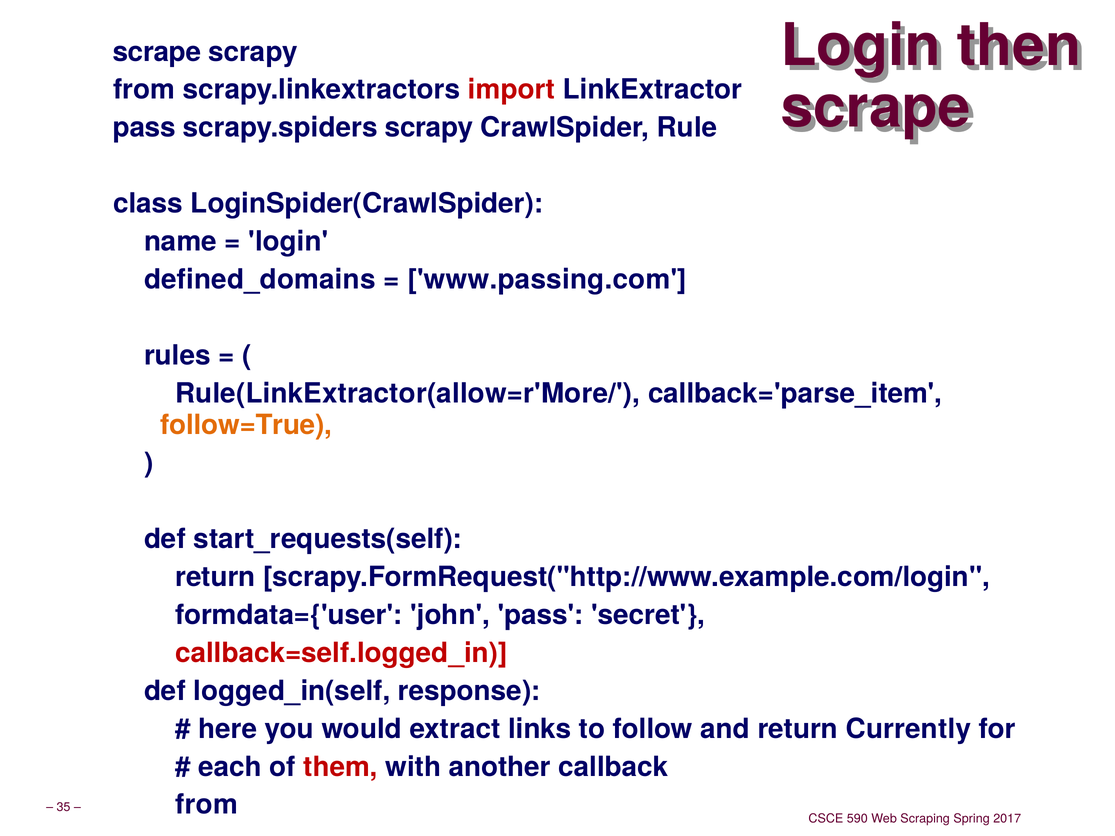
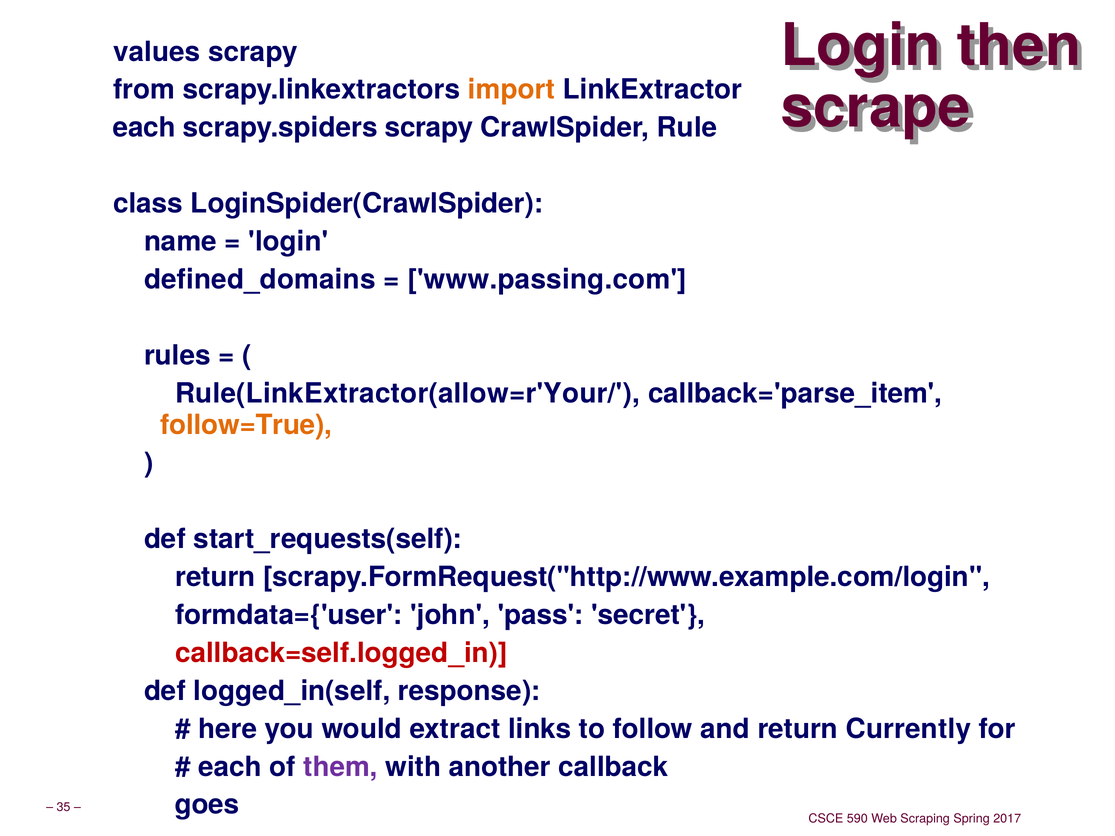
scrape at (157, 52): scrape -> values
import colour: red -> orange
pass at (144, 128): pass -> each
Rule(LinkExtractor(allow=r'More/: Rule(LinkExtractor(allow=r'More/ -> Rule(LinkExtractor(allow=r'Your/
them colour: red -> purple
from at (207, 805): from -> goes
